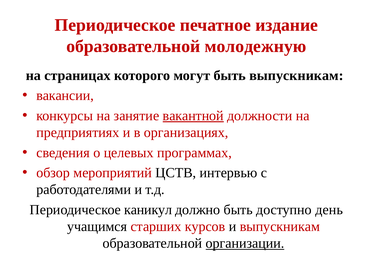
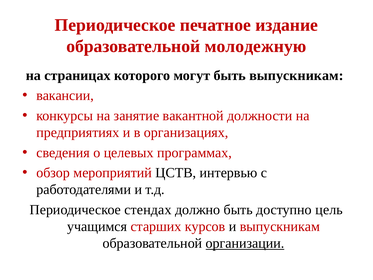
вакантной underline: present -> none
каникул: каникул -> стендах
день: день -> цель
